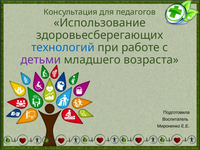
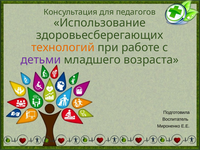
технологий colour: blue -> orange
